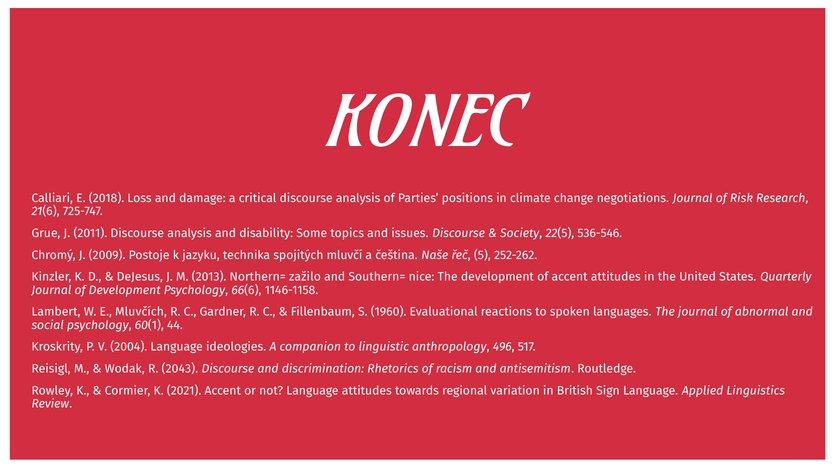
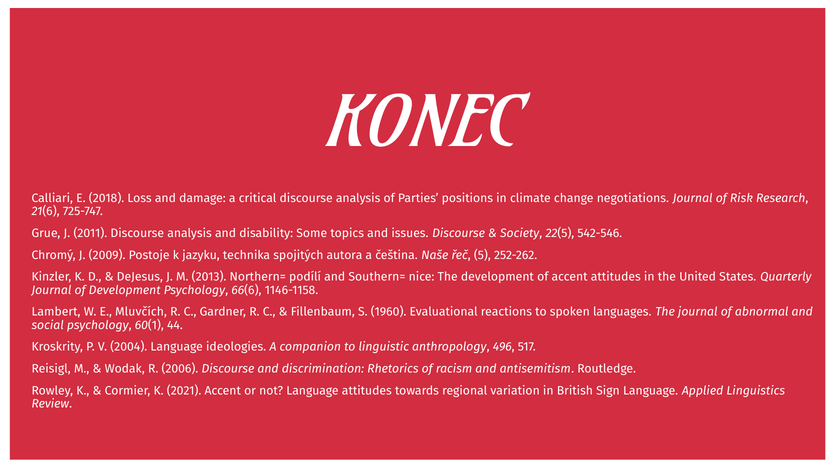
536-546: 536-546 -> 542-546
mluvčí: mluvčí -> autora
zažilo: zažilo -> podílí
2043: 2043 -> 2006
